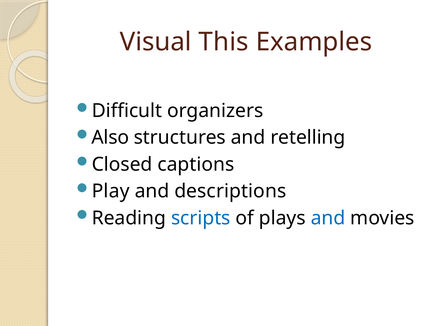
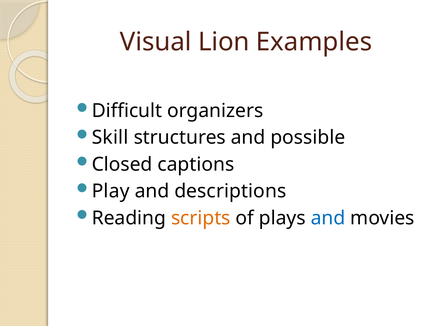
This: This -> Lion
Also: Also -> Skill
retelling: retelling -> possible
scripts colour: blue -> orange
